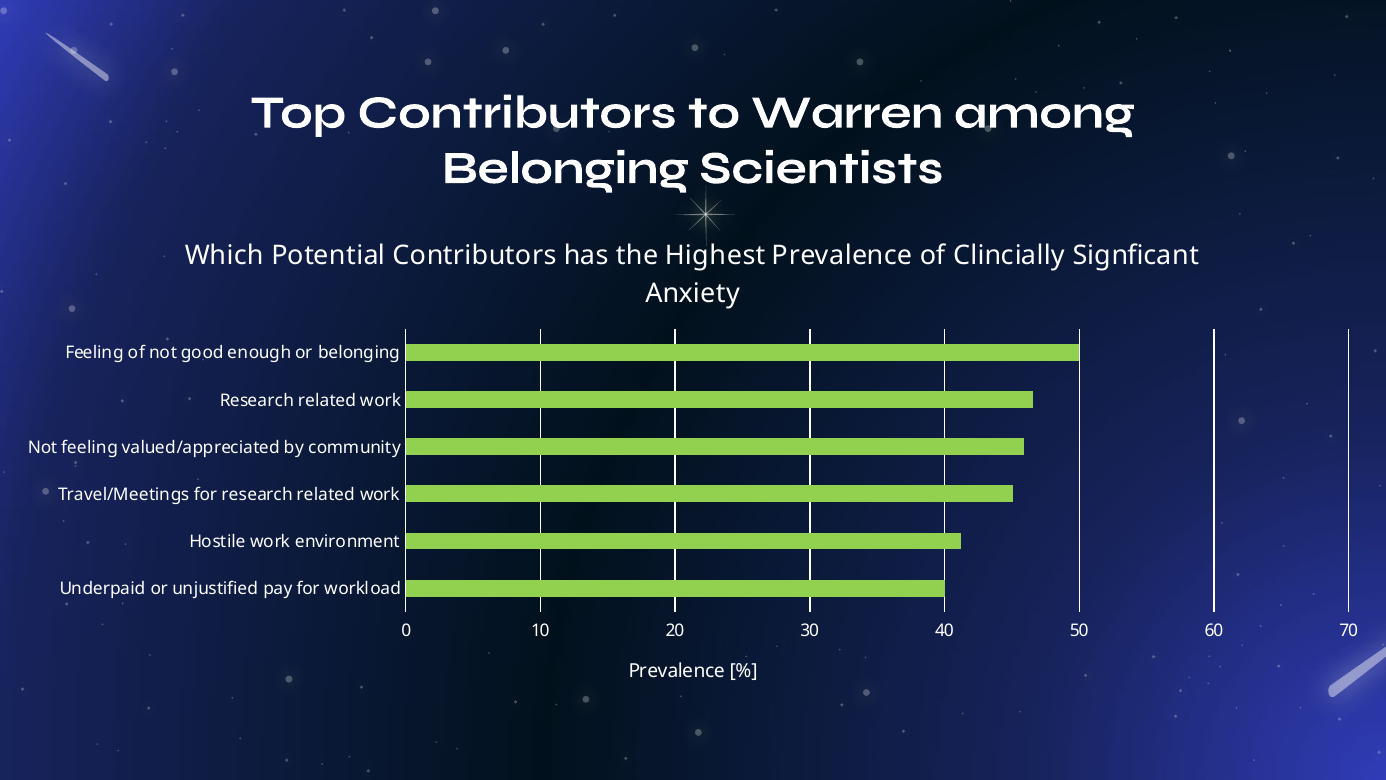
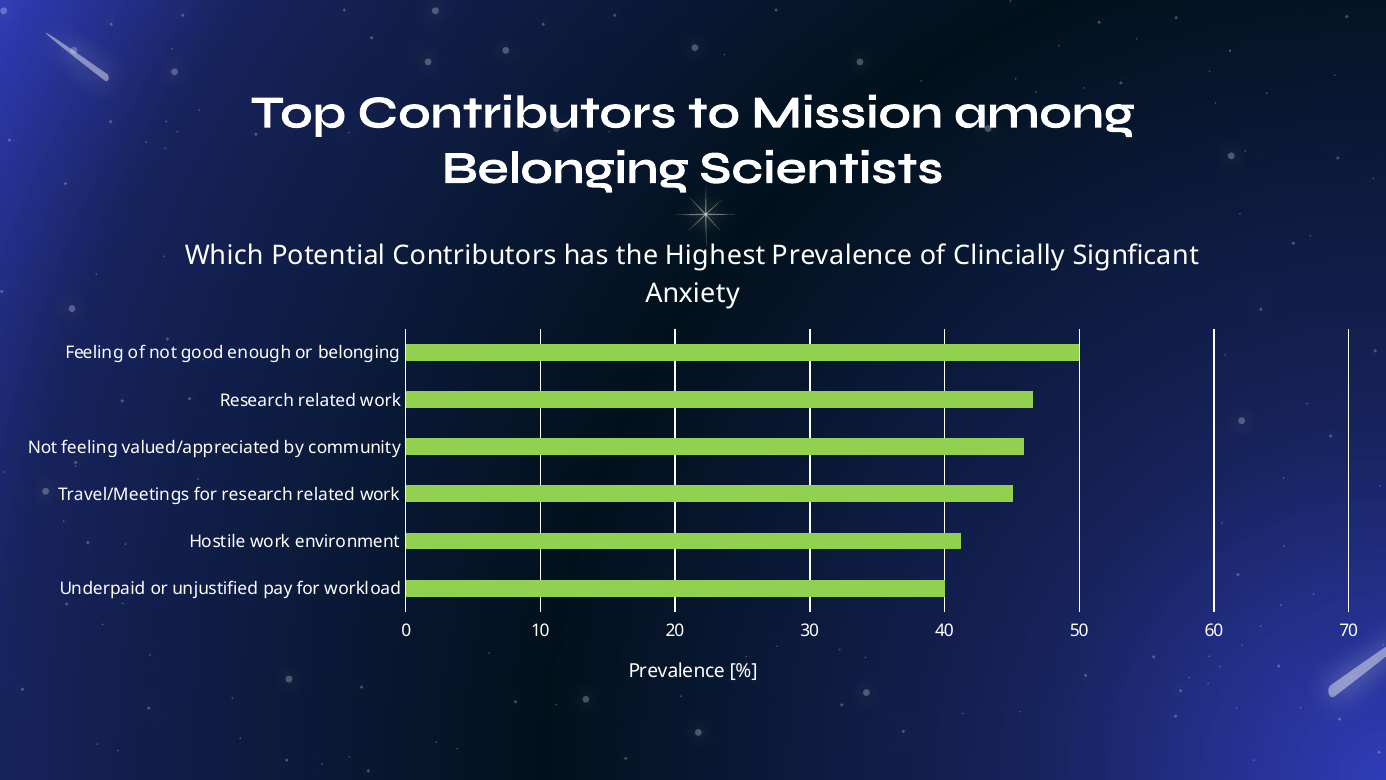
Warren: Warren -> Mission
